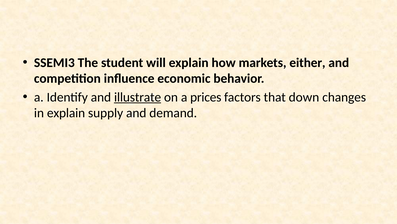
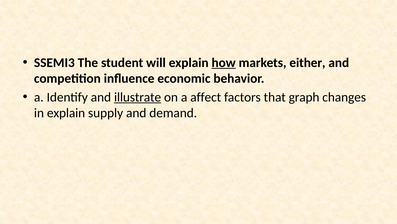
how underline: none -> present
prices: prices -> affect
down: down -> graph
